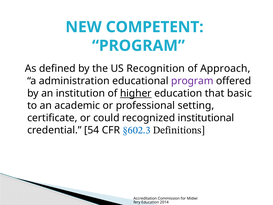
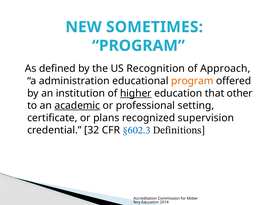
COMPETENT: COMPETENT -> SOMETIMES
program at (192, 81) colour: purple -> orange
basic: basic -> other
academic underline: none -> present
could: could -> plans
institutional: institutional -> supervision
54: 54 -> 32
